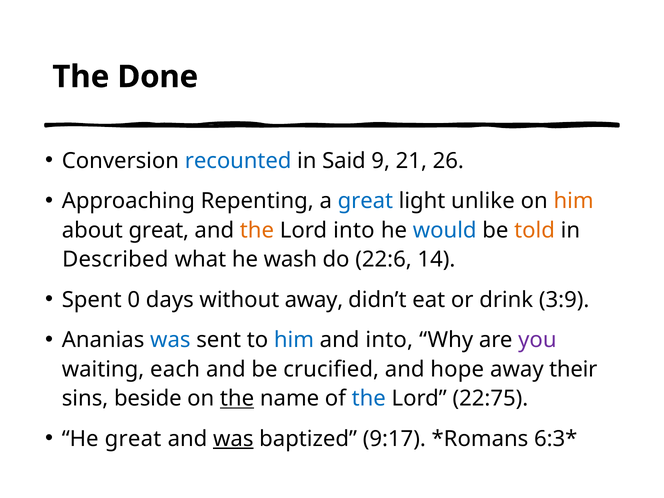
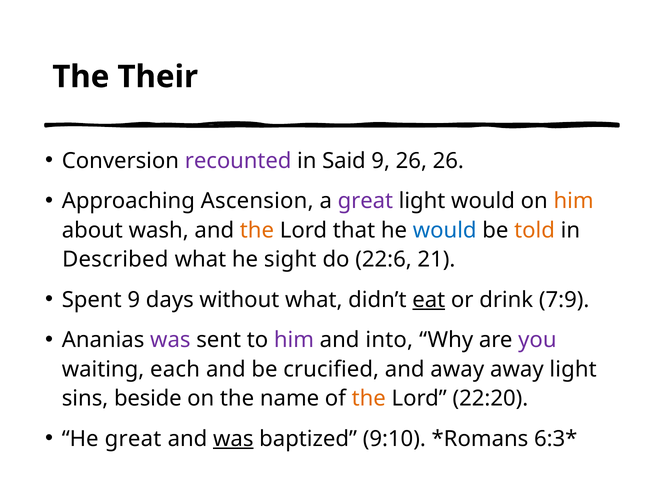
Done: Done -> Their
recounted colour: blue -> purple
9 21: 21 -> 26
Repenting: Repenting -> Ascension
great at (365, 201) colour: blue -> purple
light unlike: unlike -> would
about great: great -> wash
Lord into: into -> that
wash: wash -> sight
14: 14 -> 21
Spent 0: 0 -> 9
without away: away -> what
eat underline: none -> present
3:9: 3:9 -> 7:9
was at (170, 340) colour: blue -> purple
him at (294, 340) colour: blue -> purple
and hope: hope -> away
away their: their -> light
the at (237, 398) underline: present -> none
the at (369, 398) colour: blue -> orange
22:75: 22:75 -> 22:20
9:17: 9:17 -> 9:10
